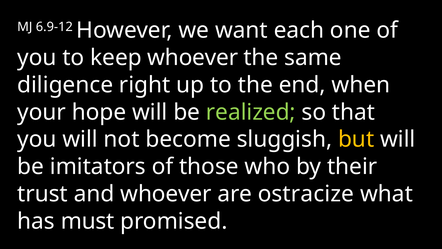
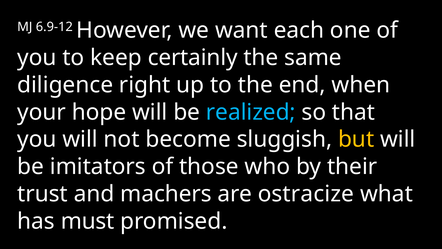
keep whoever: whoever -> certainly
realized colour: light green -> light blue
and whoever: whoever -> machers
